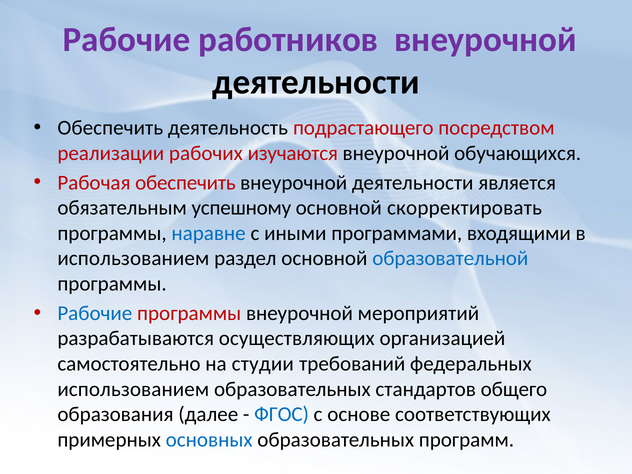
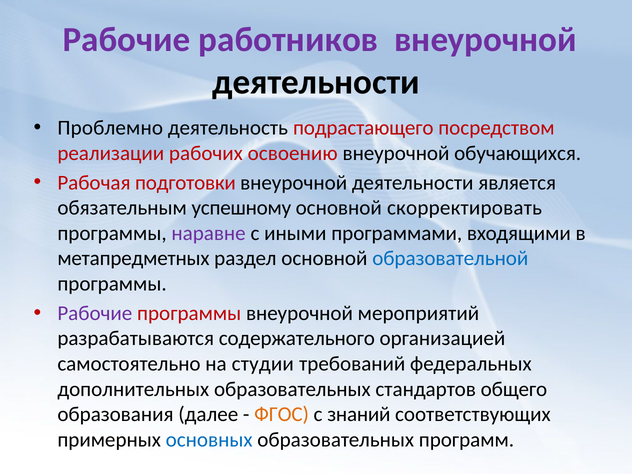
Обеспечить at (110, 128): Обеспечить -> Проблемно
изучаются: изучаются -> освоению
Рабочая обеспечить: обеспечить -> подготовки
наравне colour: blue -> purple
использованием at (133, 258): использованием -> метапредметных
Рабочие at (95, 313) colour: blue -> purple
осуществляющих: осуществляющих -> содержательного
использованием at (133, 389): использованием -> дополнительных
ФГОС colour: blue -> orange
основе: основе -> знаний
